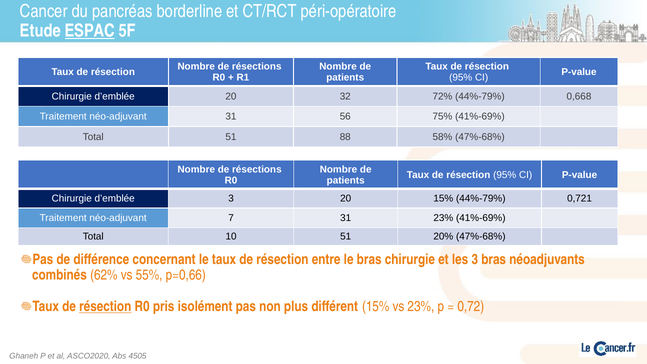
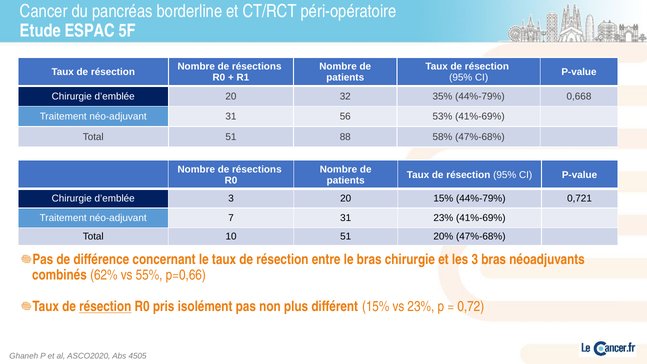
ESPAC underline: present -> none
72%: 72% -> 35%
75%: 75% -> 53%
